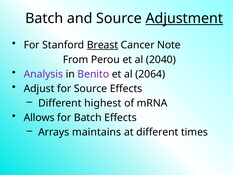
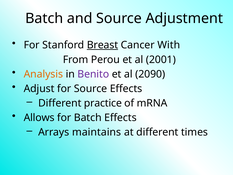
Adjustment underline: present -> none
Note: Note -> With
2040: 2040 -> 2001
Analysis colour: purple -> orange
2064: 2064 -> 2090
highest: highest -> practice
